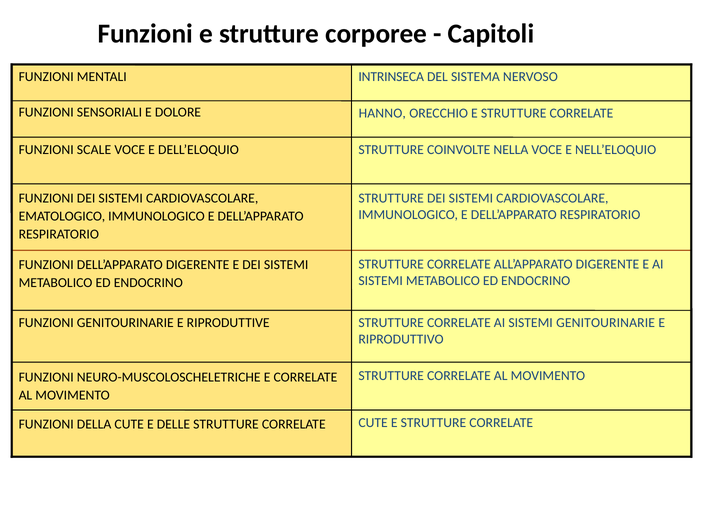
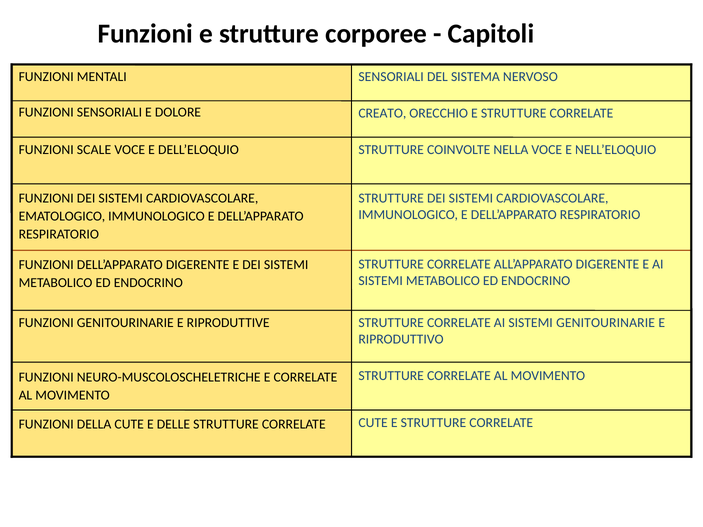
INTRINSECA at (391, 77): INTRINSECA -> SENSORIALI
HANNO: HANNO -> CREATO
